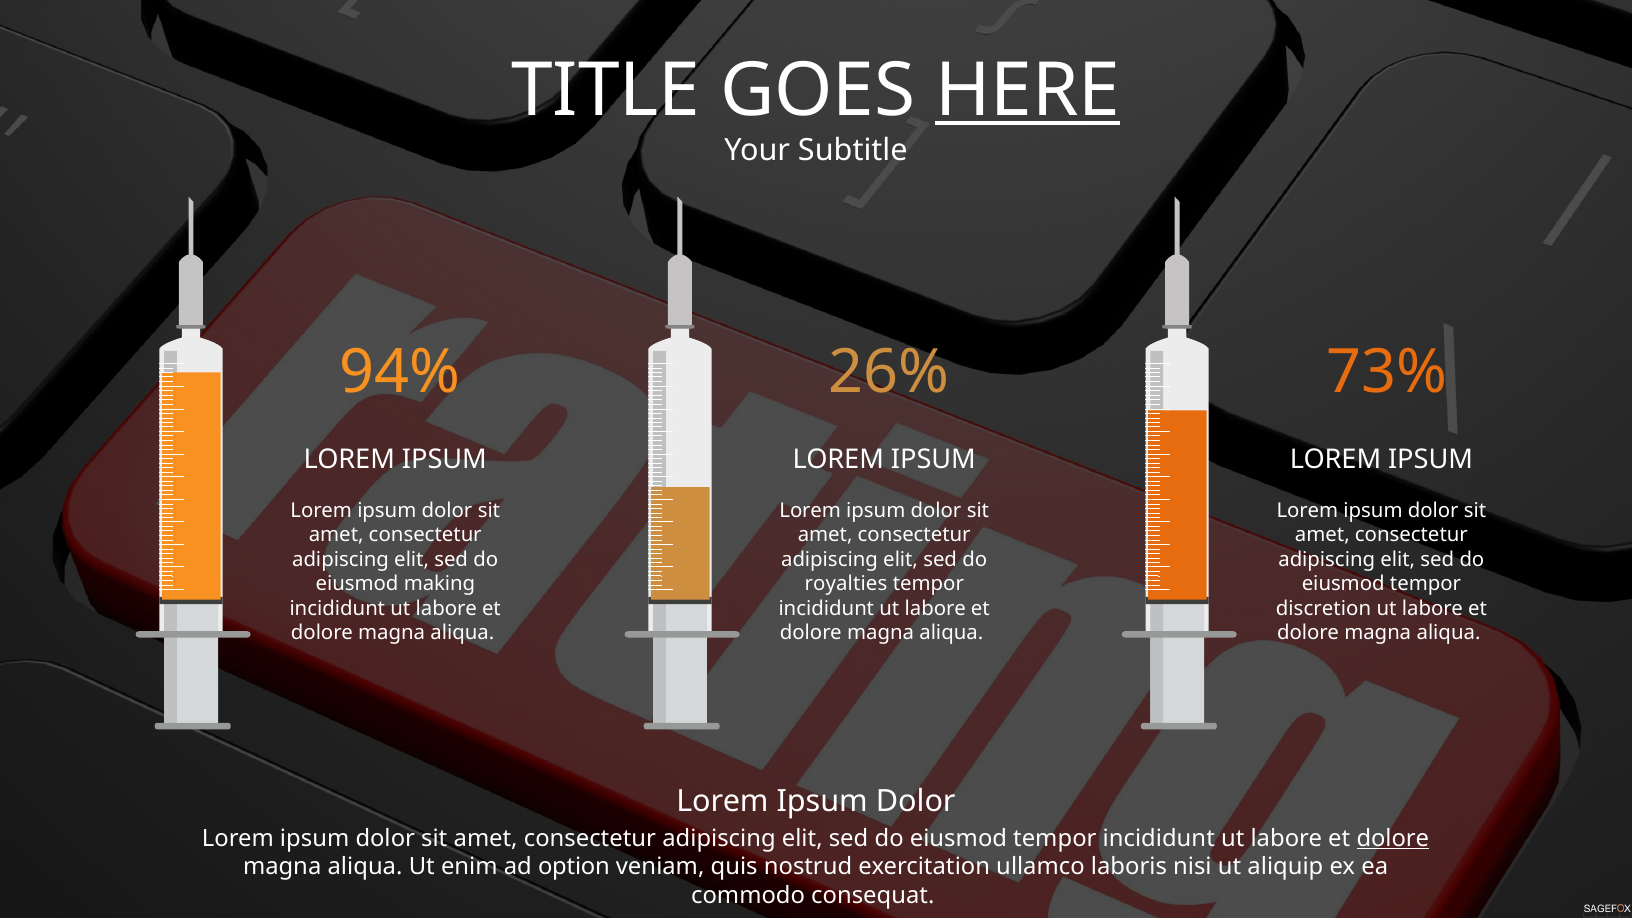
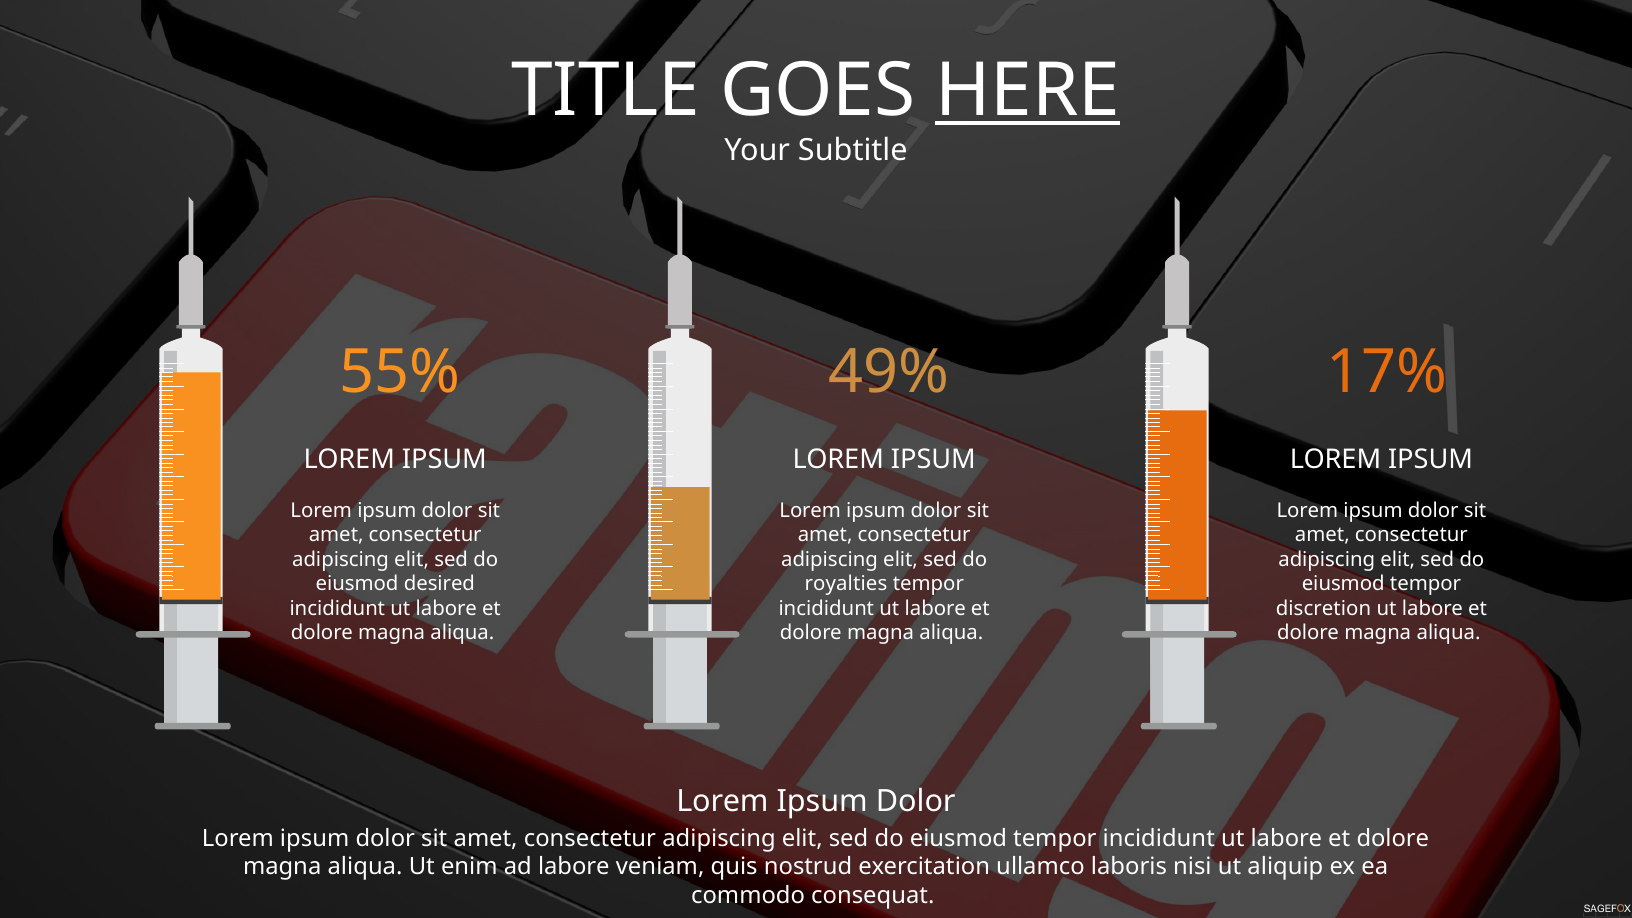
94%: 94% -> 55%
26%: 26% -> 49%
73%: 73% -> 17%
making: making -> desired
dolore at (1393, 838) underline: present -> none
ad option: option -> labore
